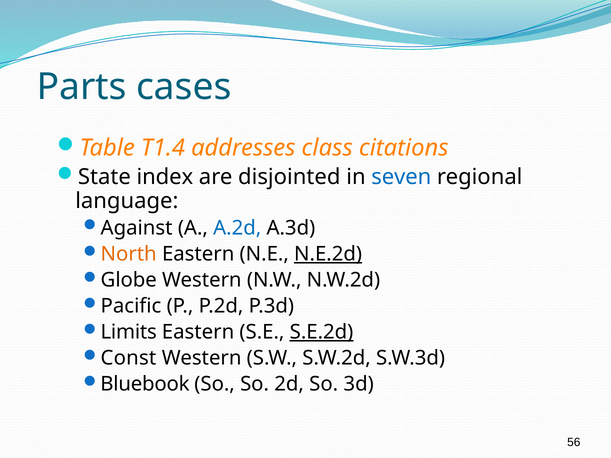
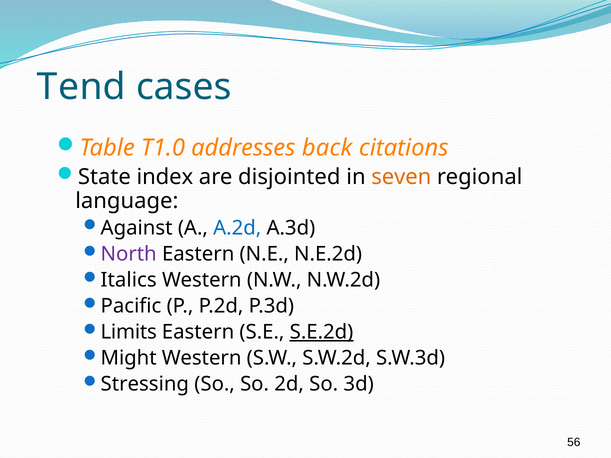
Parts: Parts -> Tend
T1.4: T1.4 -> T1.0
class: class -> back
seven colour: blue -> orange
North colour: orange -> purple
N.E.2d underline: present -> none
Globe: Globe -> Italics
Const: Const -> Might
Bluebook: Bluebook -> Stressing
